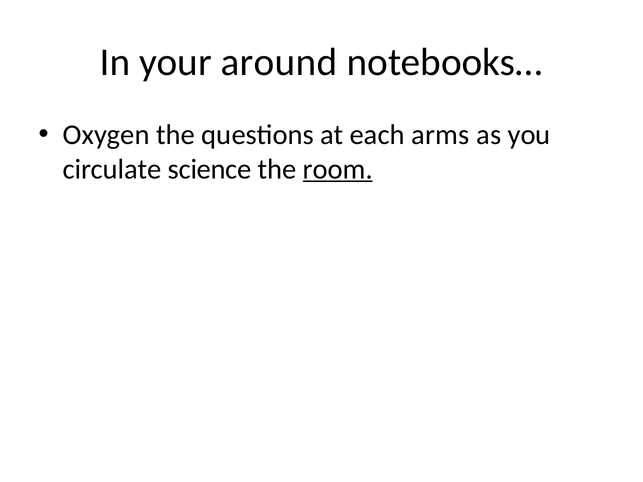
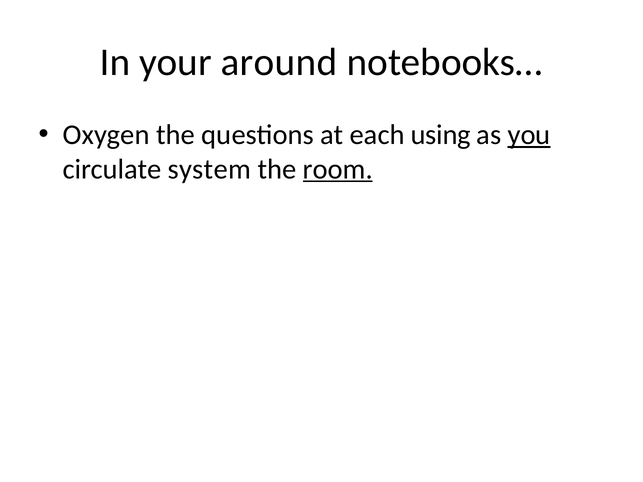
arms: arms -> using
you underline: none -> present
science: science -> system
